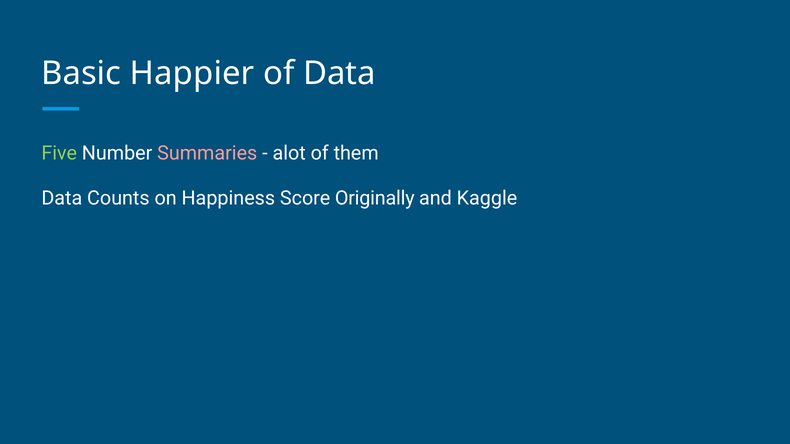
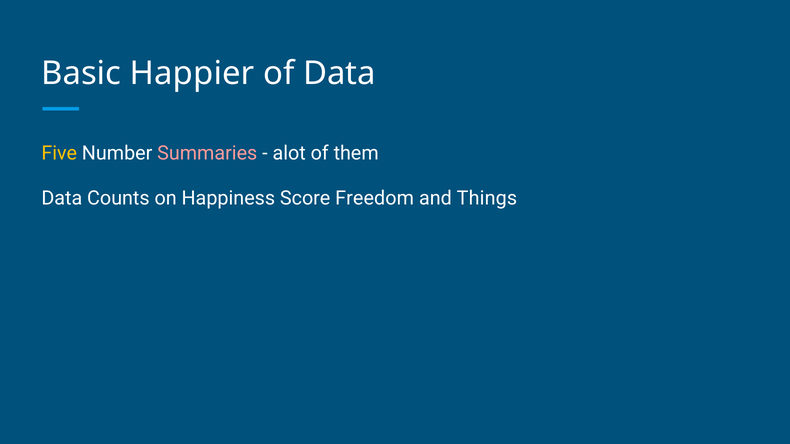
Five colour: light green -> yellow
Originally: Originally -> Freedom
Kaggle: Kaggle -> Things
